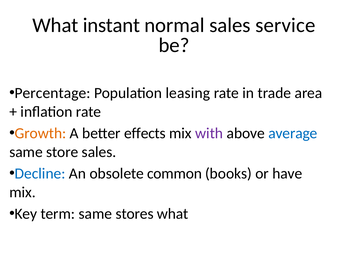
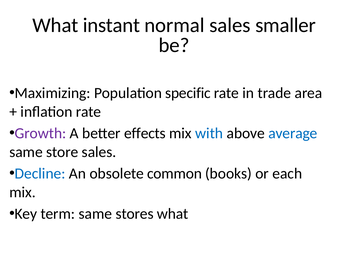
service: service -> smaller
Percentage: Percentage -> Maximizing
leasing: leasing -> specific
Growth colour: orange -> purple
with colour: purple -> blue
have: have -> each
